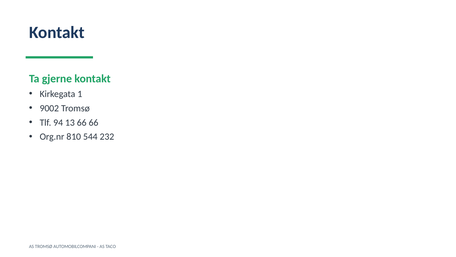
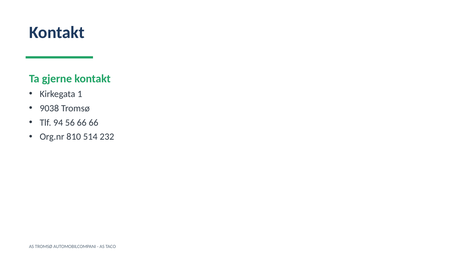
9002: 9002 -> 9038
13: 13 -> 56
544: 544 -> 514
